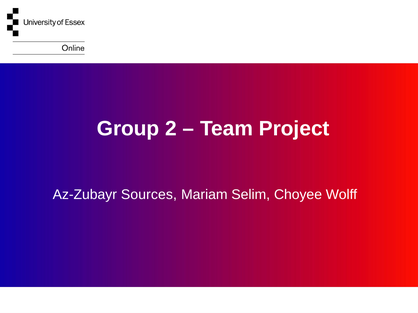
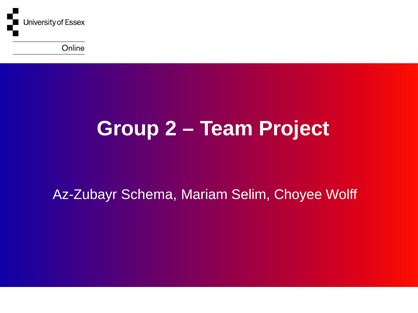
Sources: Sources -> Schema
